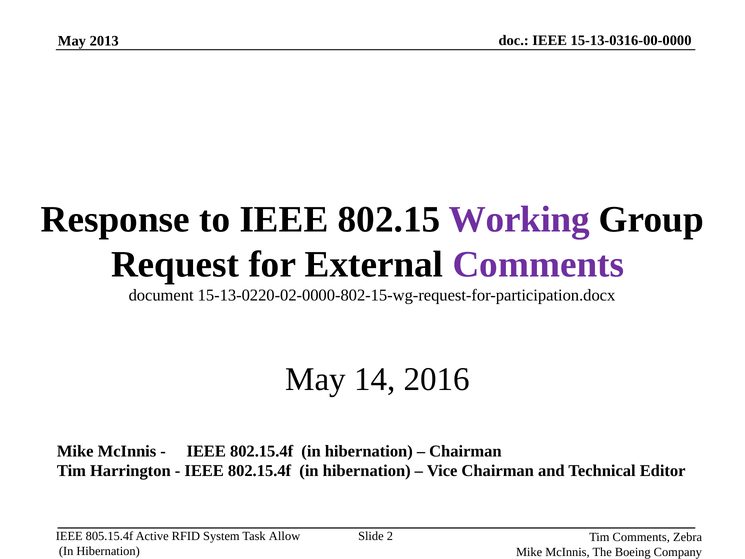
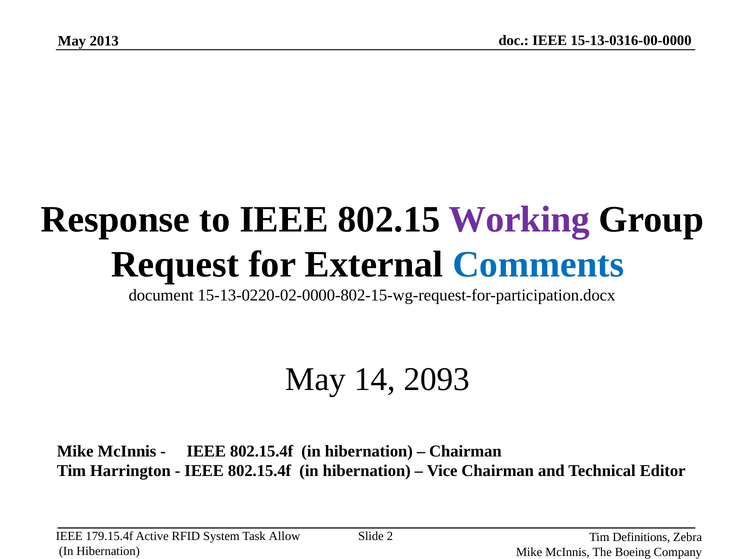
Comments at (538, 264) colour: purple -> blue
2016: 2016 -> 2093
805.15.4f: 805.15.4f -> 179.15.4f
Tim Comments: Comments -> Definitions
